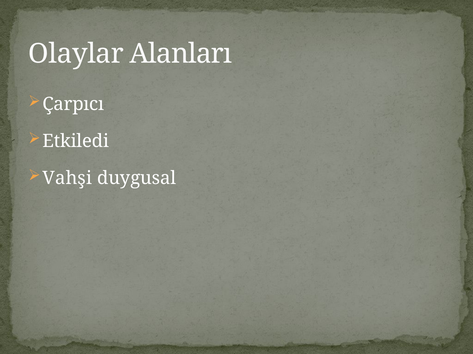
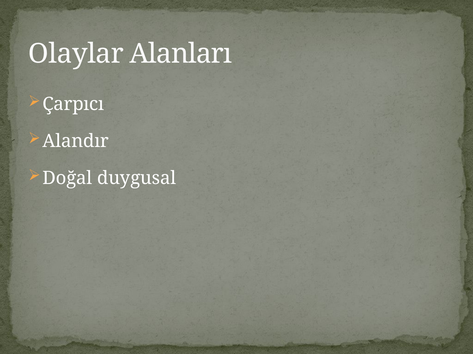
Etkiledi: Etkiledi -> Alandır
Vahşi: Vahşi -> Doğal
